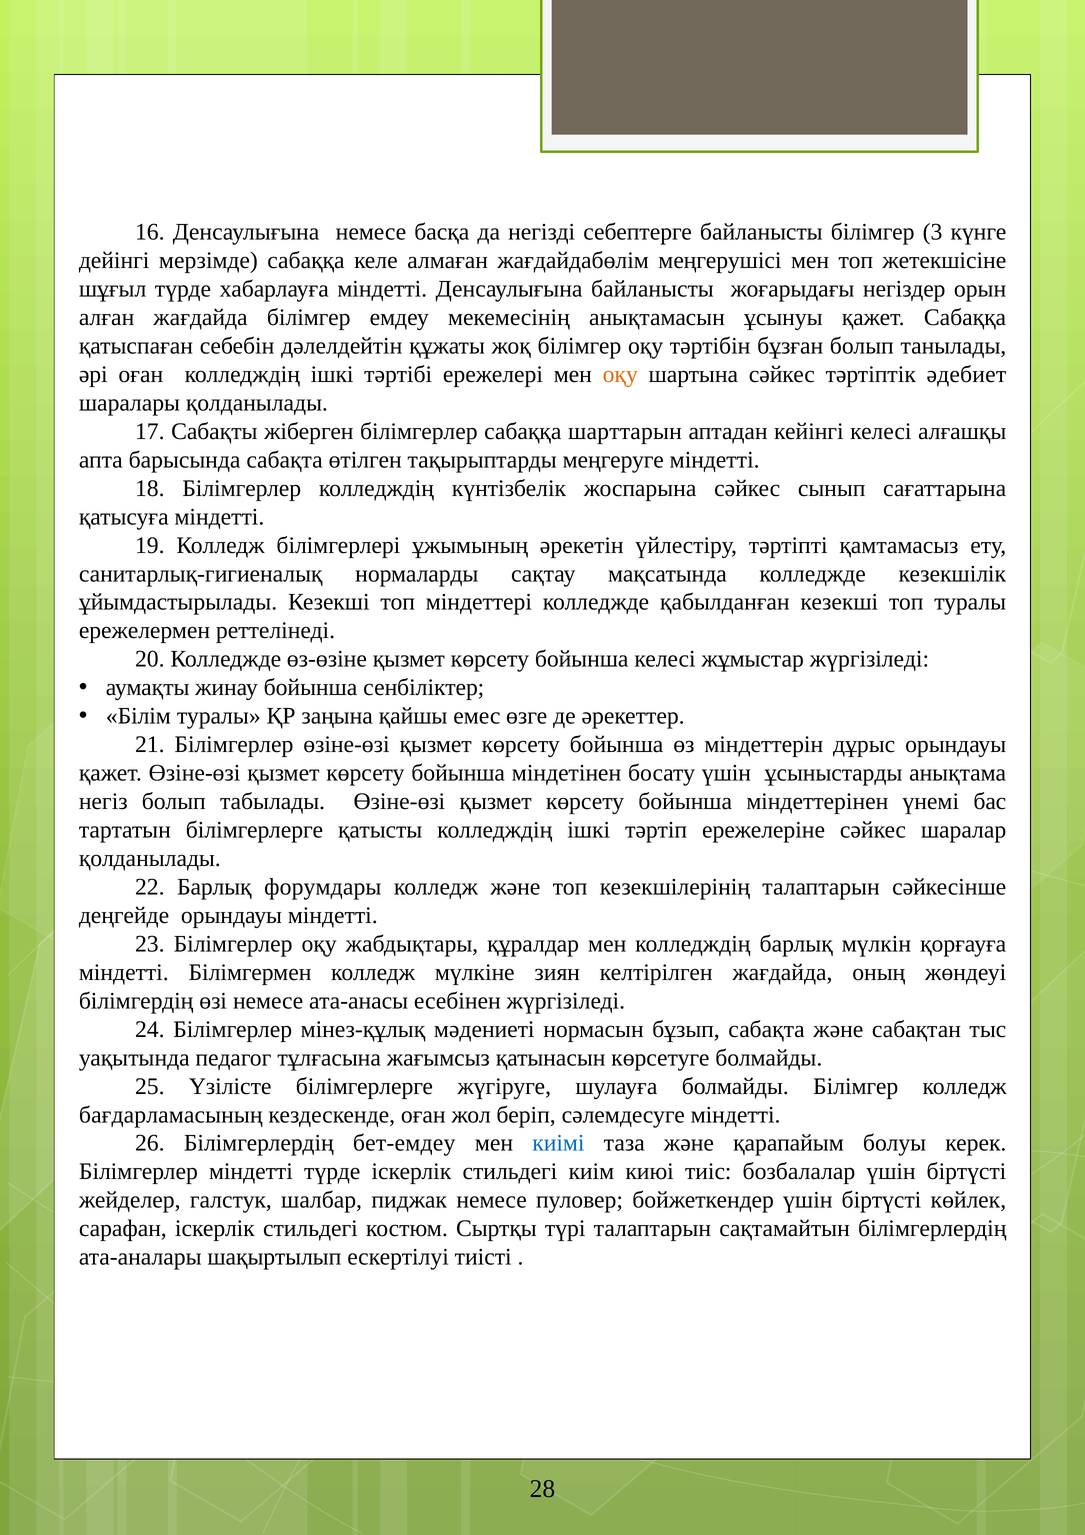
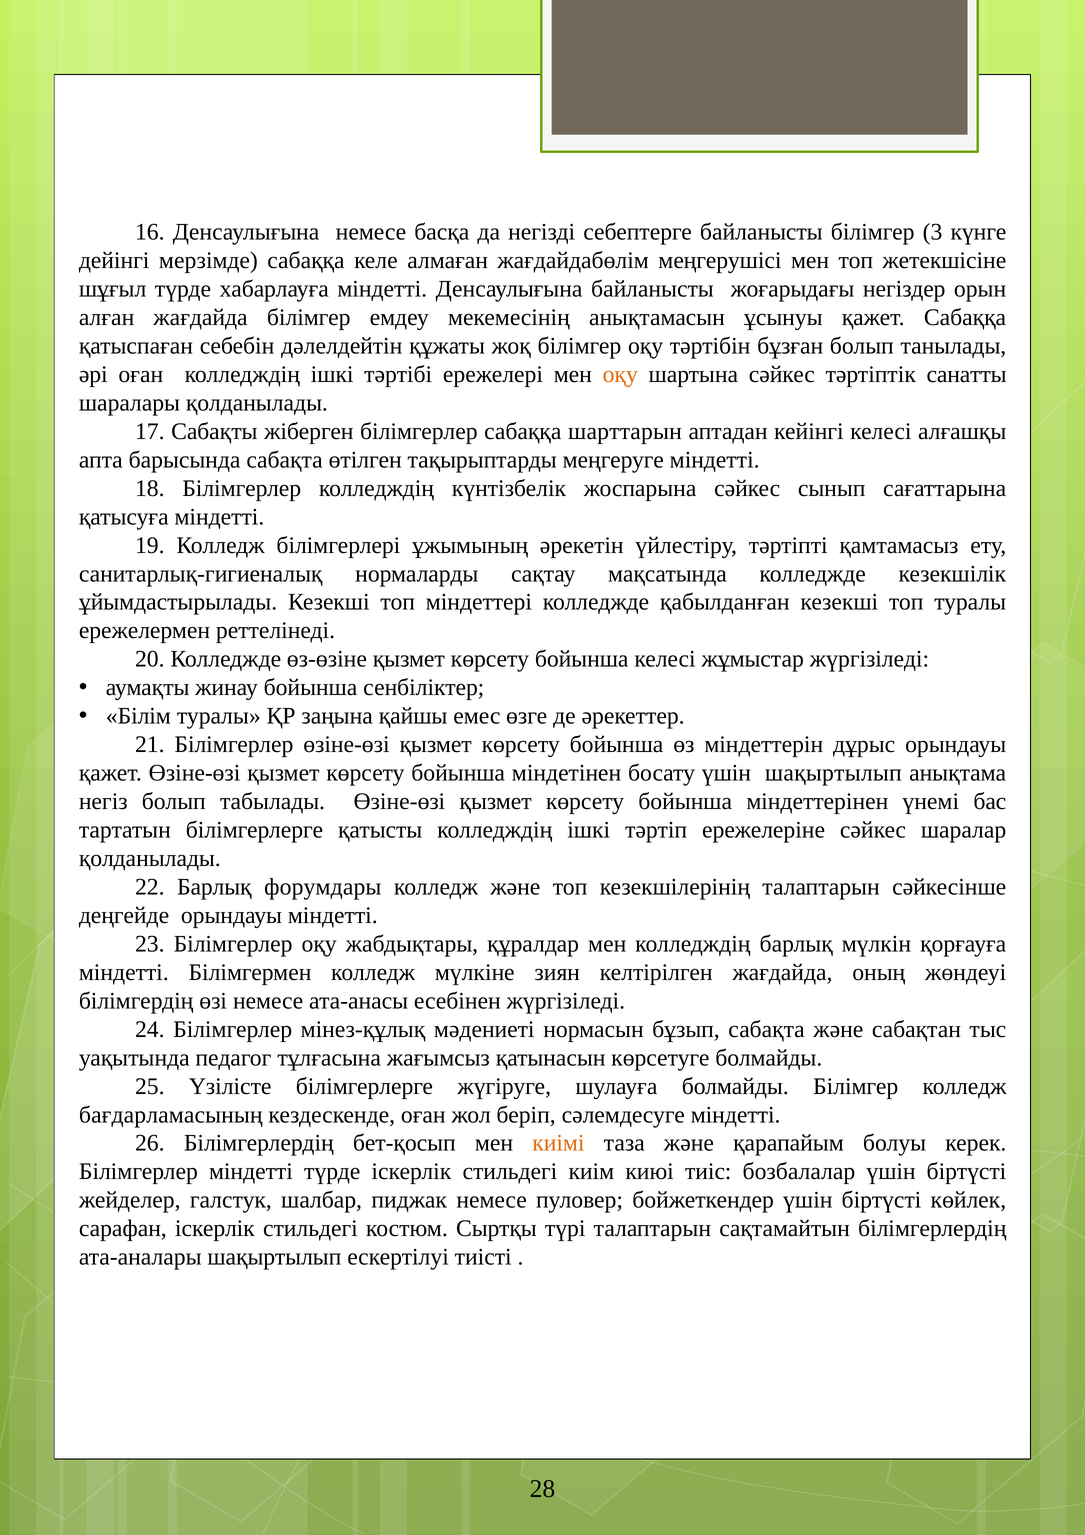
әдебиет: әдебиет -> санатты
үшін ұсыныстарды: ұсыныстарды -> шақыртылып
бет-емдеу: бет-емдеу -> бет-қосып
киімі colour: blue -> orange
